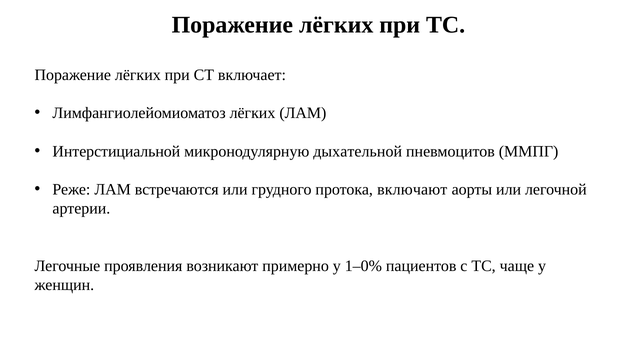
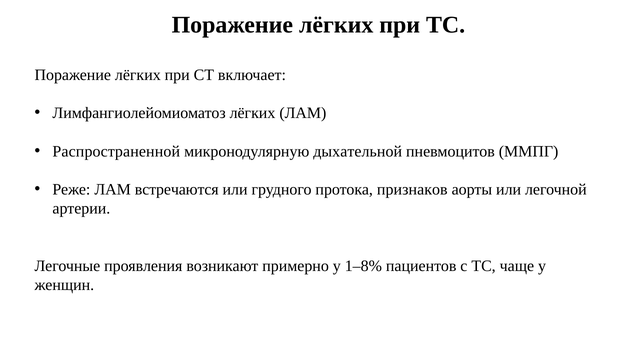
Интерстициальной: Интерстициальной -> Распространенной
включают: включают -> признаков
1–0%: 1–0% -> 1–8%
